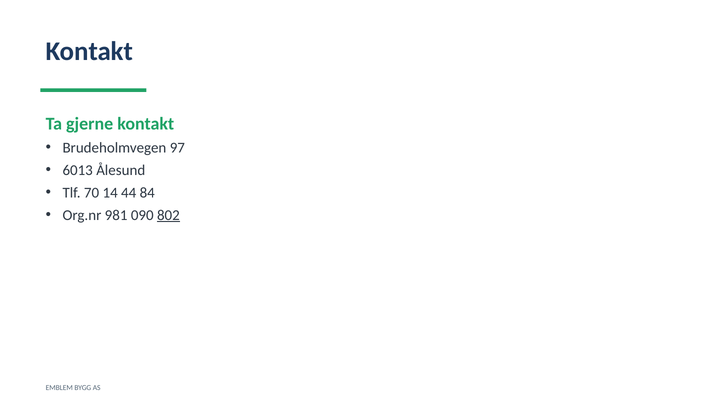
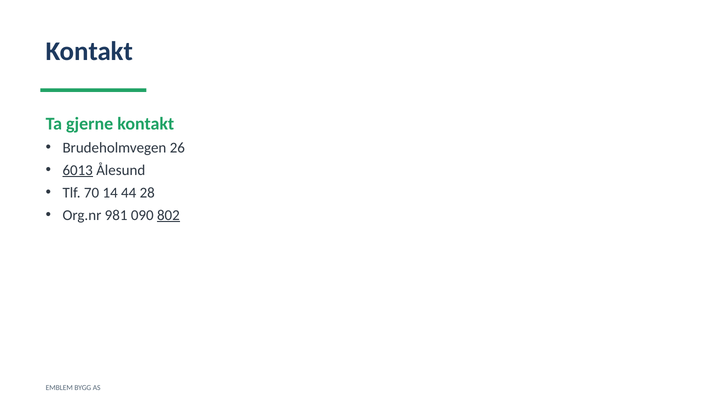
97: 97 -> 26
6013 underline: none -> present
84: 84 -> 28
